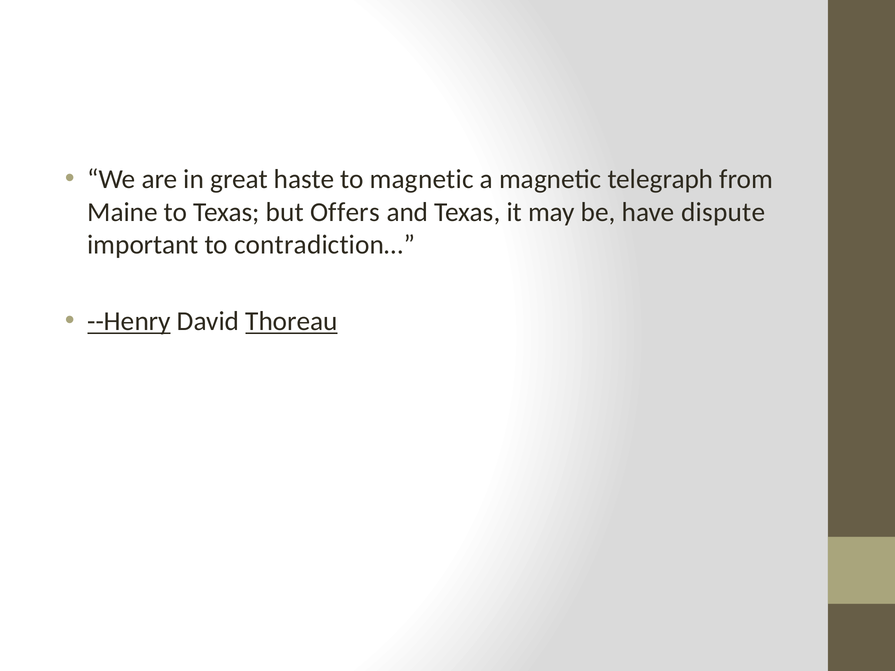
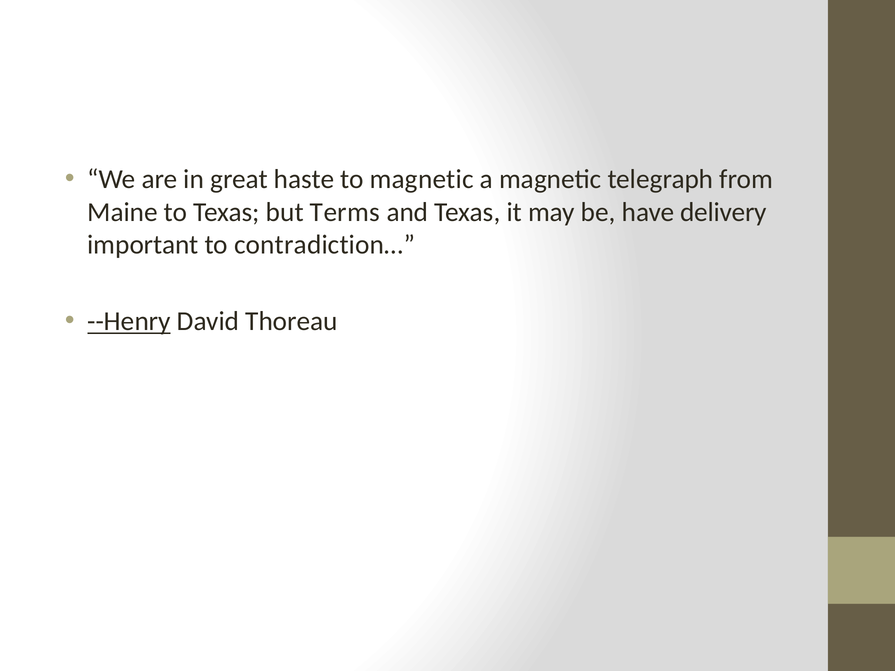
Offers: Offers -> Terms
dispute: dispute -> delivery
Thoreau underline: present -> none
